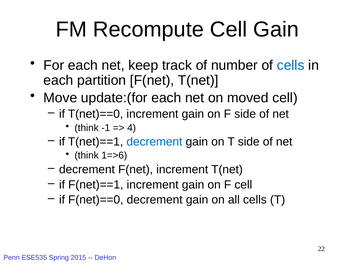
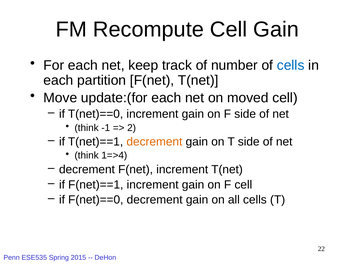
4: 4 -> 2
decrement at (154, 142) colour: blue -> orange
1=>6: 1=>6 -> 1=>4
